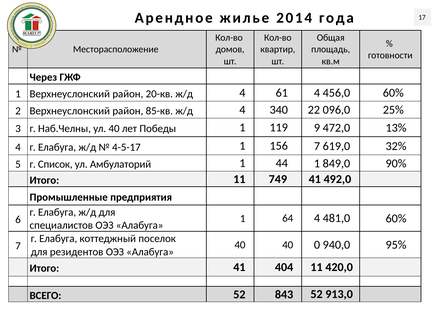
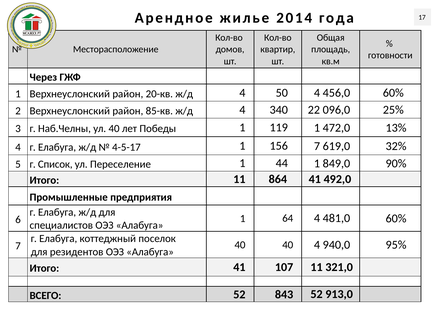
61: 61 -> 50
119 9: 9 -> 1
Амбулаторий: Амбулаторий -> Переселение
749: 749 -> 864
40 0: 0 -> 4
404: 404 -> 107
420,0: 420,0 -> 321,0
